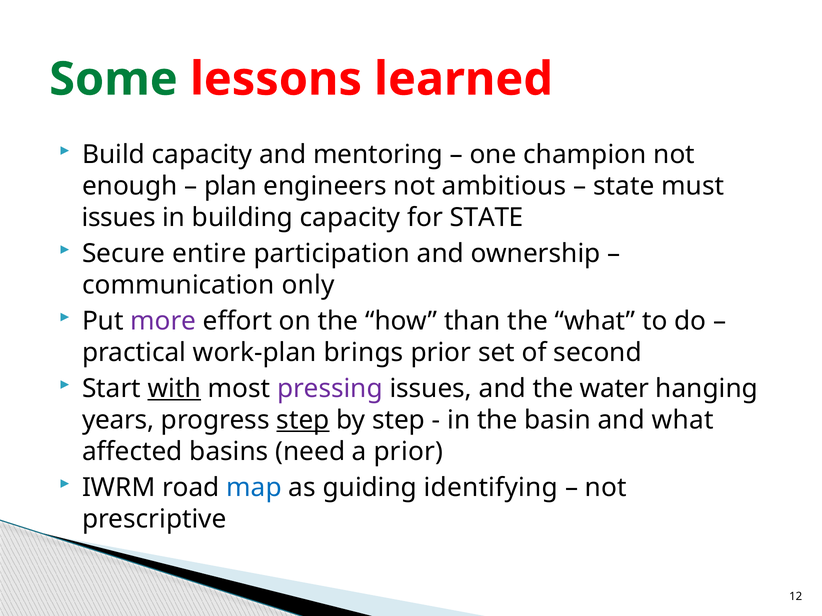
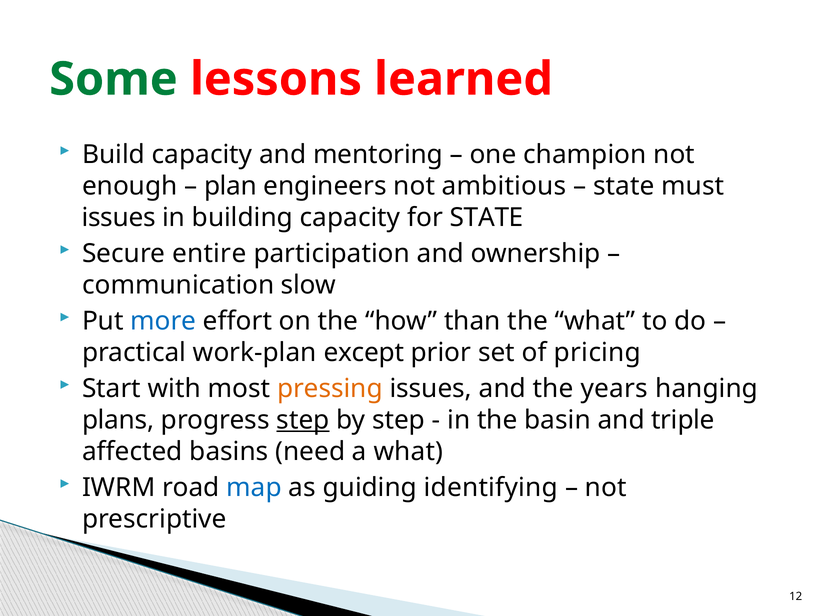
only: only -> slow
more colour: purple -> blue
brings: brings -> except
second: second -> pricing
with underline: present -> none
pressing colour: purple -> orange
water: water -> years
years: years -> plans
and what: what -> triple
a prior: prior -> what
